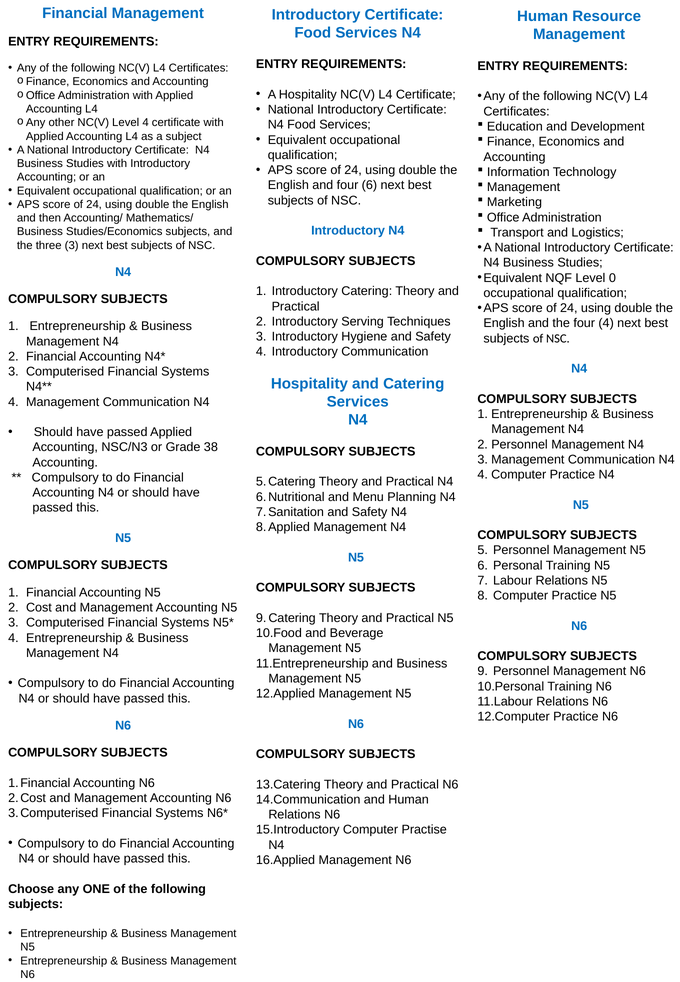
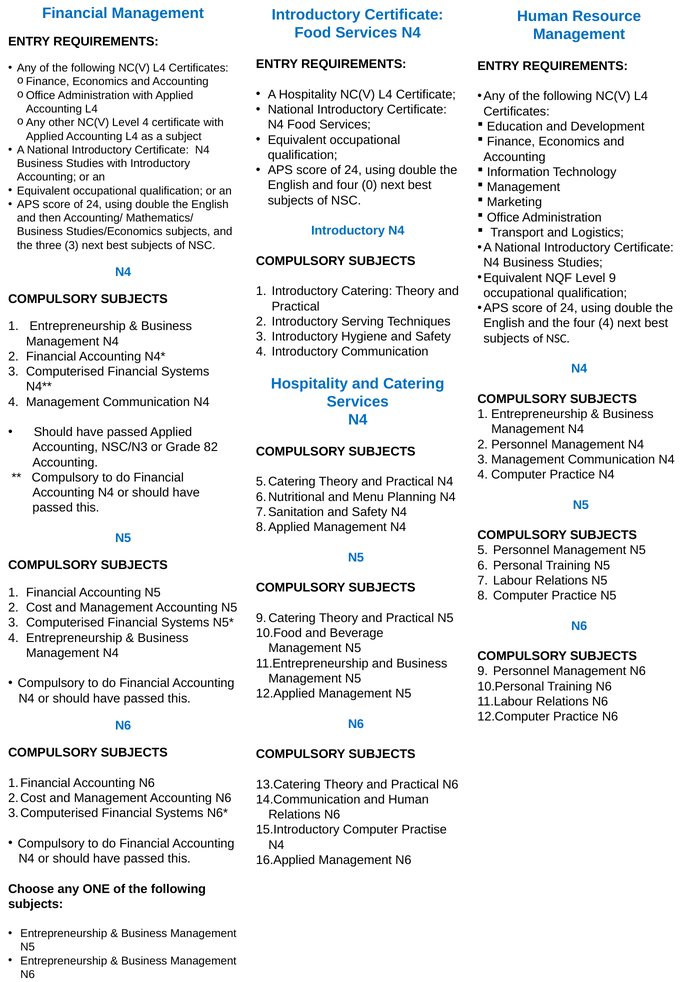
four 6: 6 -> 0
Level 0: 0 -> 9
38: 38 -> 82
